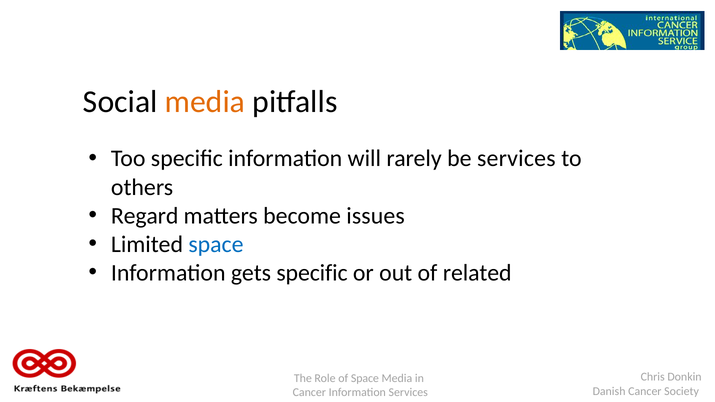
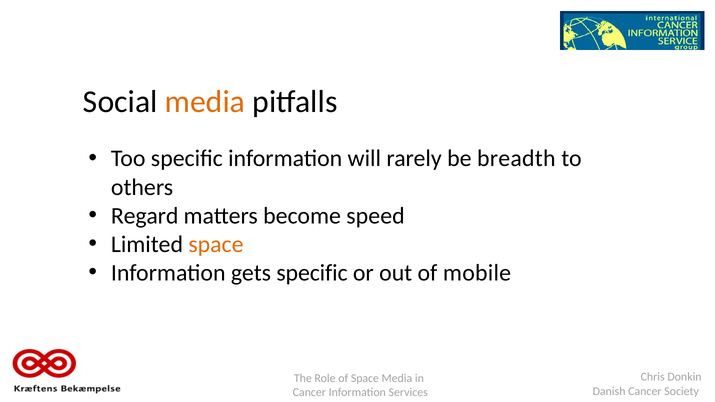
be services: services -> breadth
issues: issues -> speed
space at (216, 244) colour: blue -> orange
related: related -> mobile
